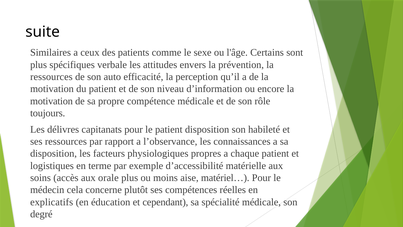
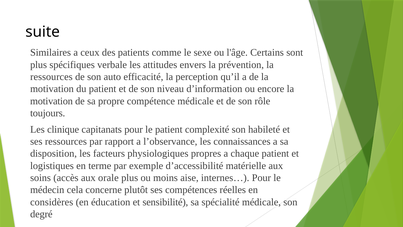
délivres: délivres -> clinique
patient disposition: disposition -> complexité
matériel…: matériel… -> internes…
explicatifs: explicatifs -> considères
cependant: cependant -> sensibilité
